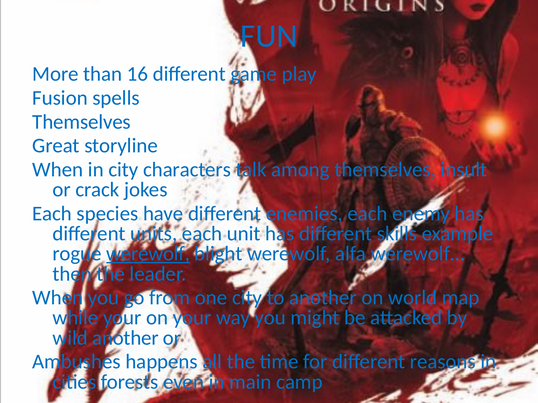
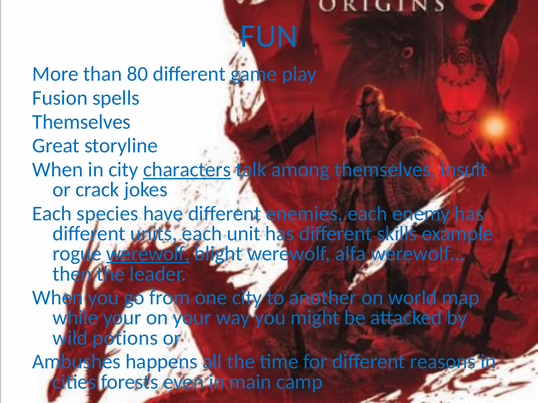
16: 16 -> 80
characters underline: none -> present
wild another: another -> potions
